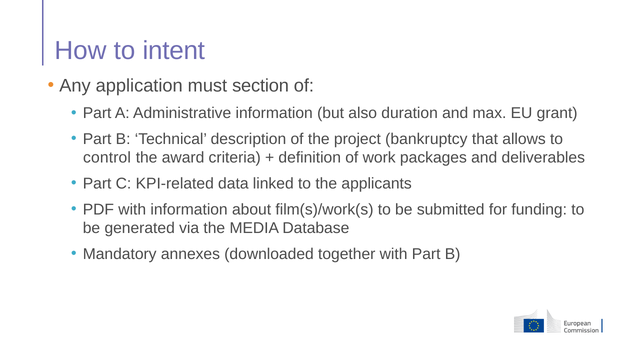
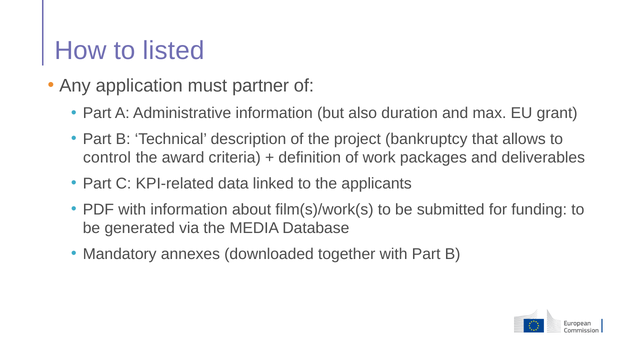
intent: intent -> listed
section: section -> partner
